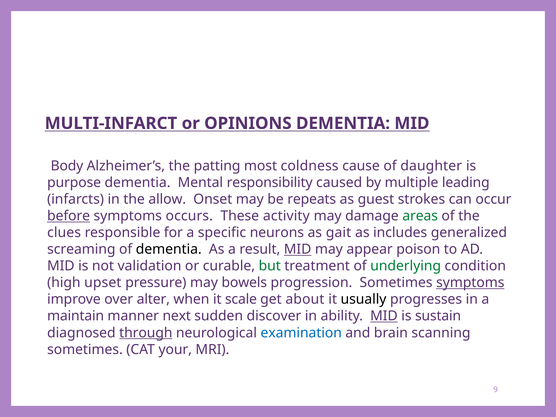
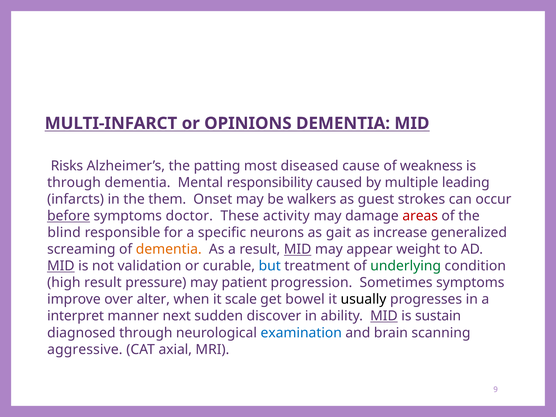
Body: Body -> Risks
coldness: coldness -> diseased
daughter: daughter -> weakness
purpose at (74, 183): purpose -> through
allow: allow -> them
repeats: repeats -> walkers
occurs: occurs -> doctor
areas colour: green -> red
clues: clues -> blind
includes: includes -> increase
dementia at (169, 249) colour: black -> orange
poison: poison -> weight
MID at (61, 266) underline: none -> present
but colour: green -> blue
high upset: upset -> result
bowels: bowels -> patient
symptoms at (470, 283) underline: present -> none
about: about -> bowel
maintain: maintain -> interpret
through at (146, 333) underline: present -> none
sometimes at (85, 349): sometimes -> aggressive
your: your -> axial
